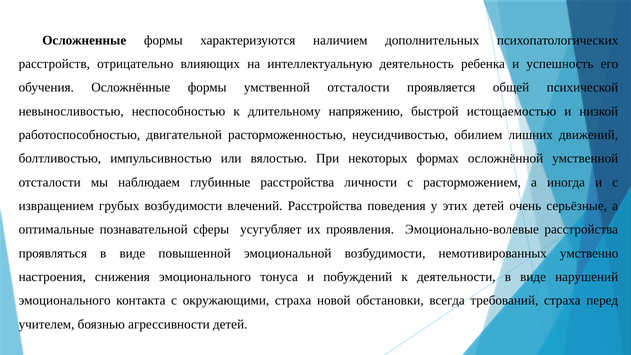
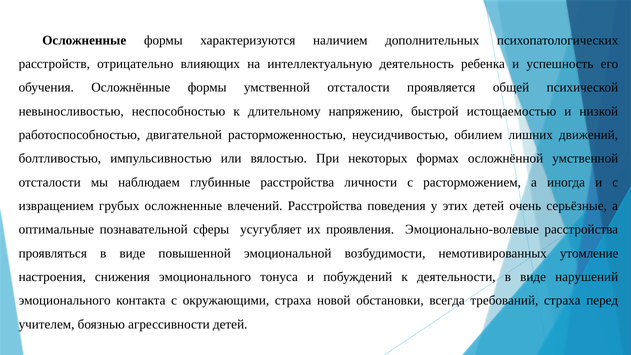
грубых возбудимости: возбудимости -> осложненные
умственно: умственно -> утомление
